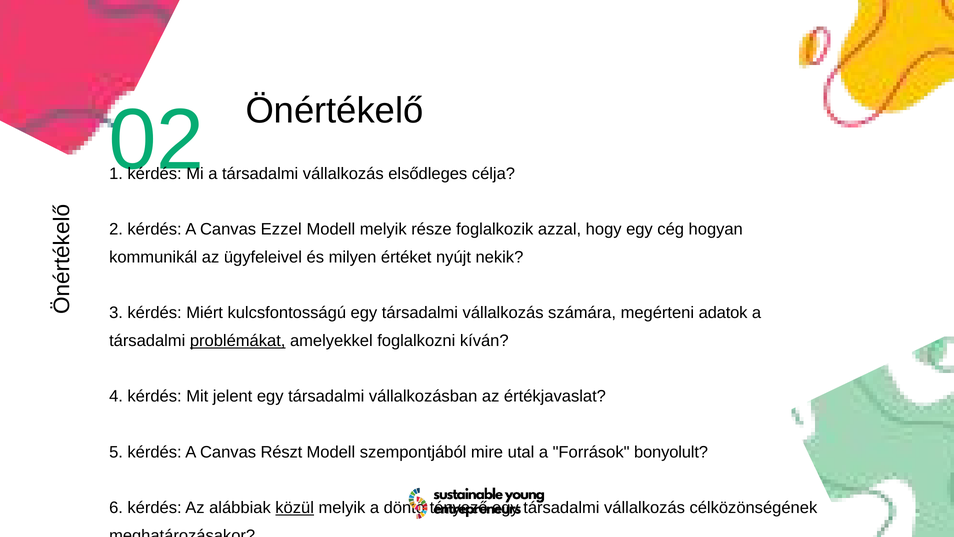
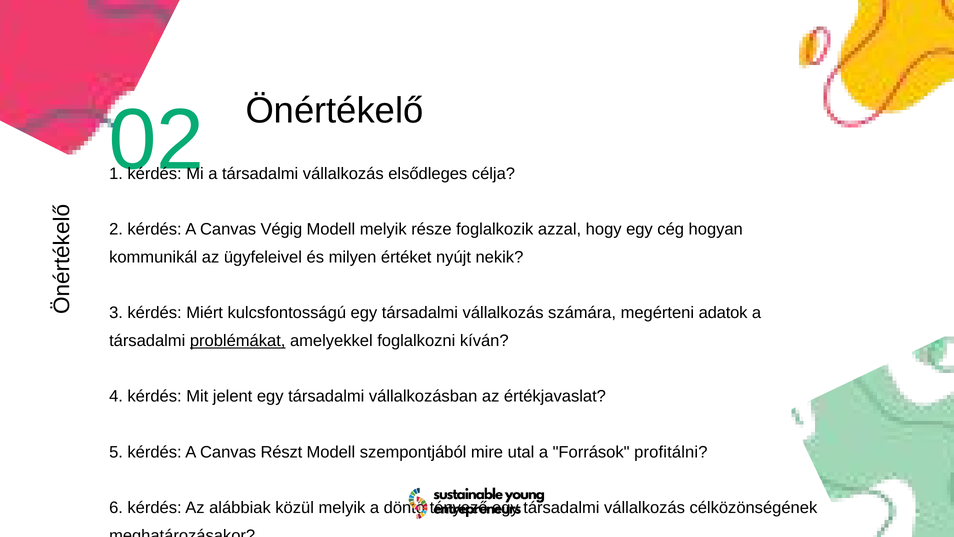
Ezzel: Ezzel -> Végig
bonyolult: bonyolult -> profitálni
közül underline: present -> none
